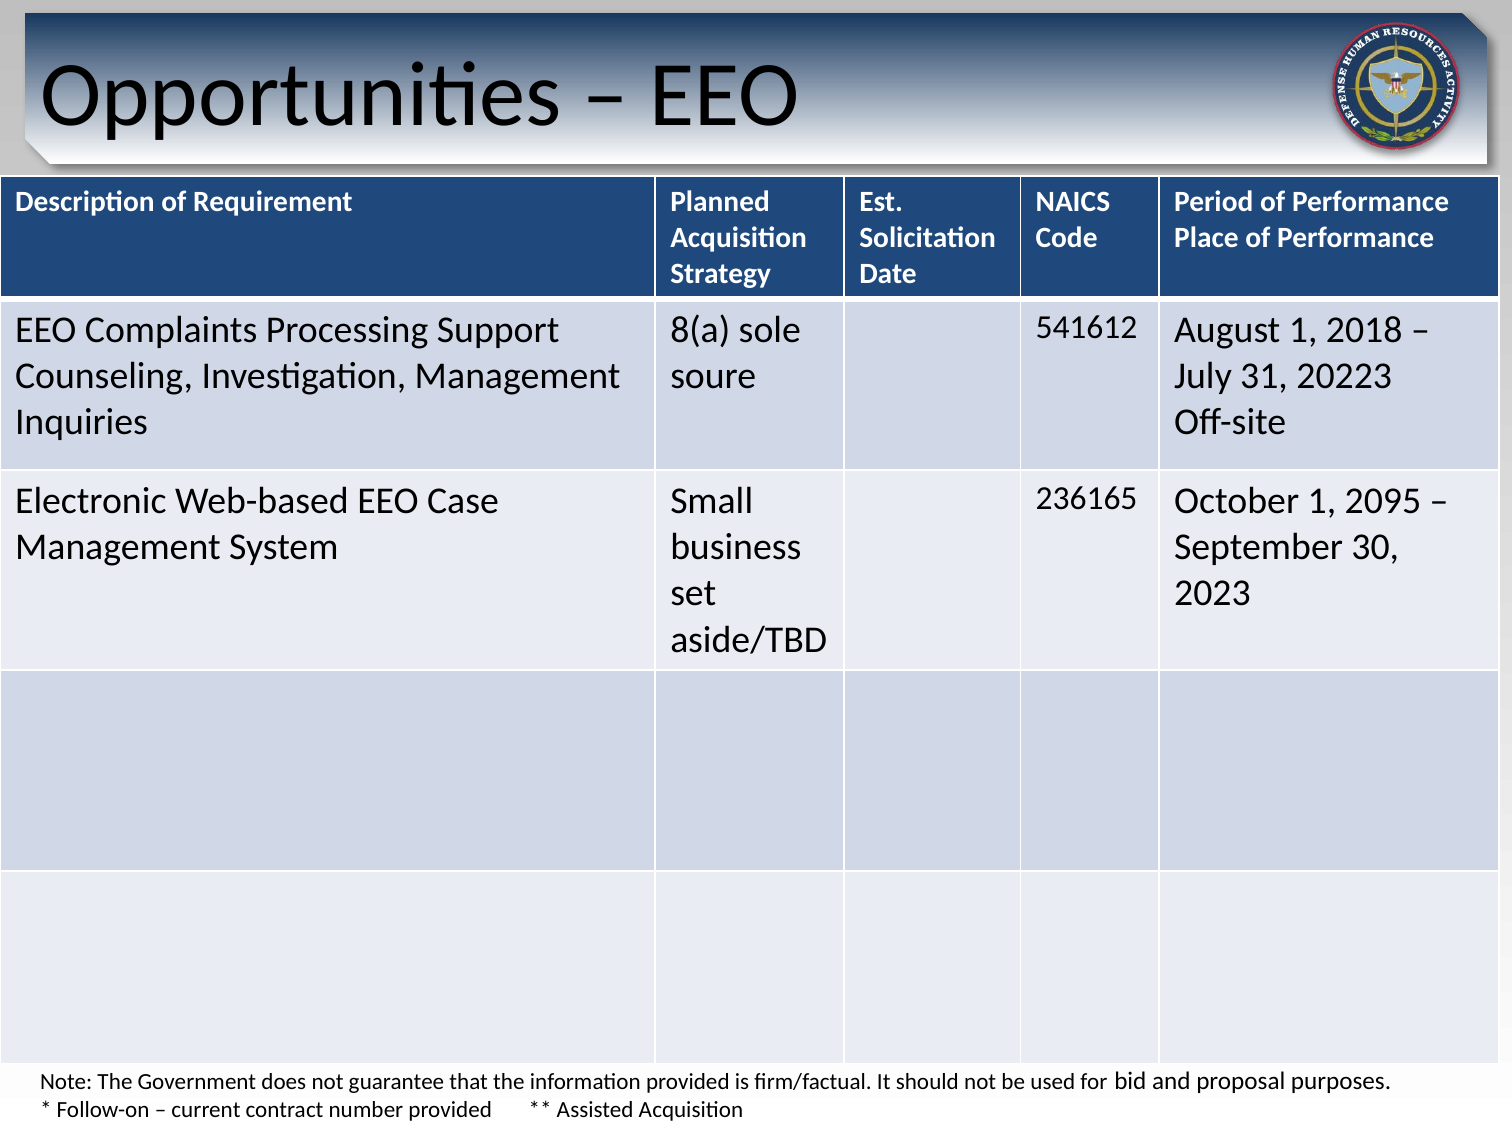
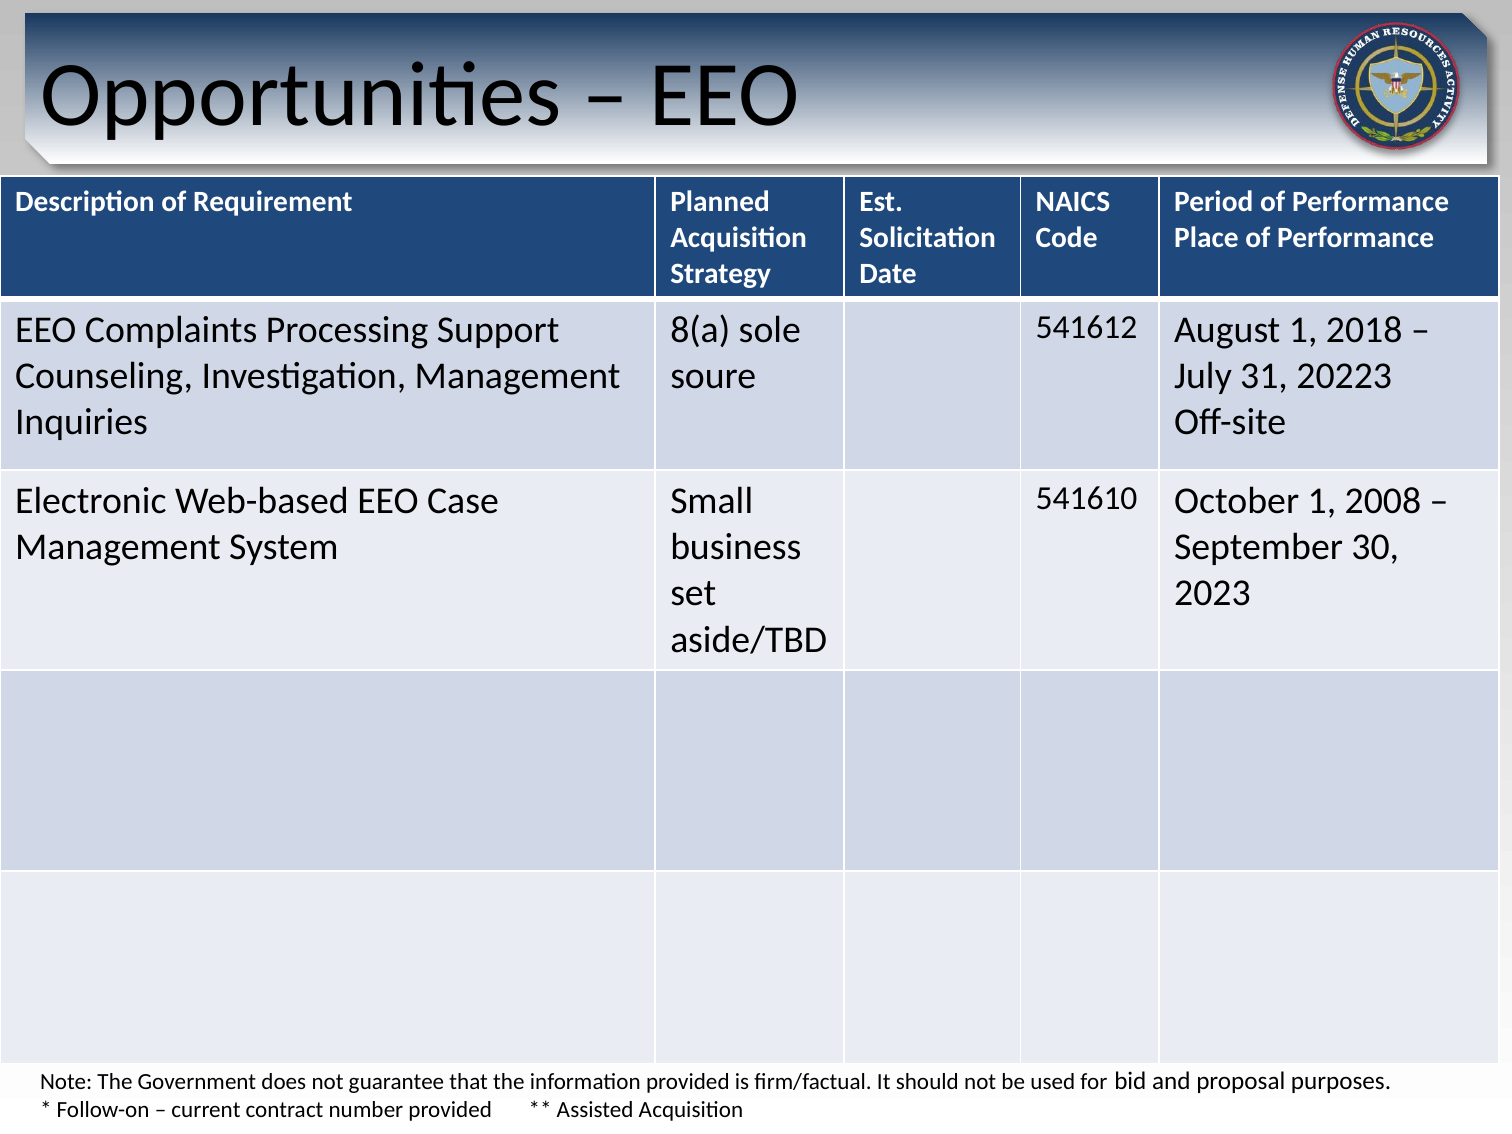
236165: 236165 -> 541610
2095: 2095 -> 2008
